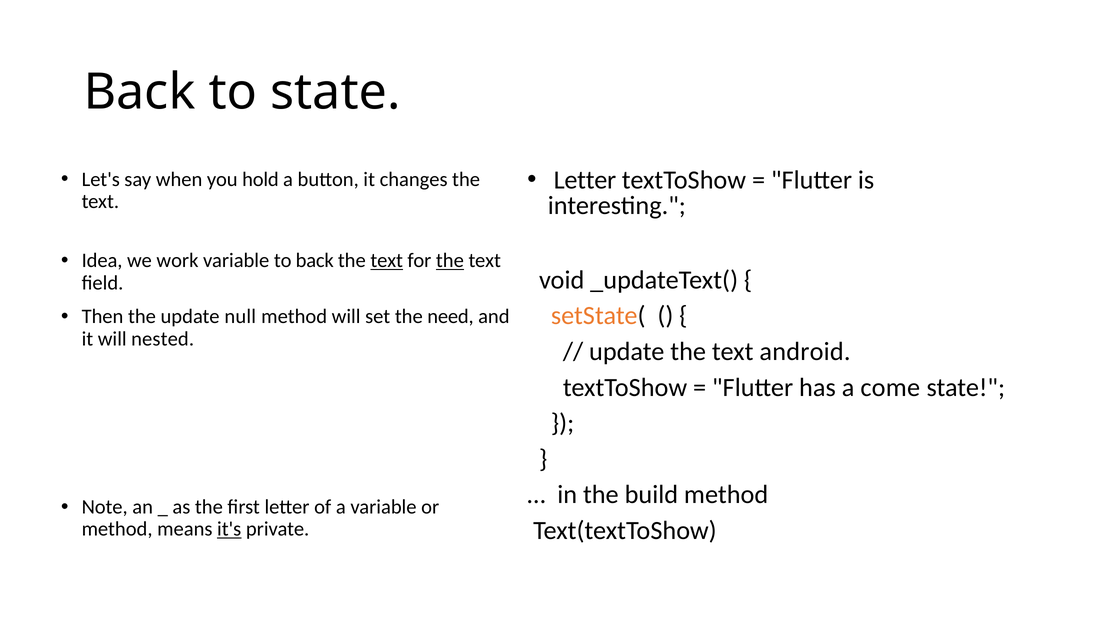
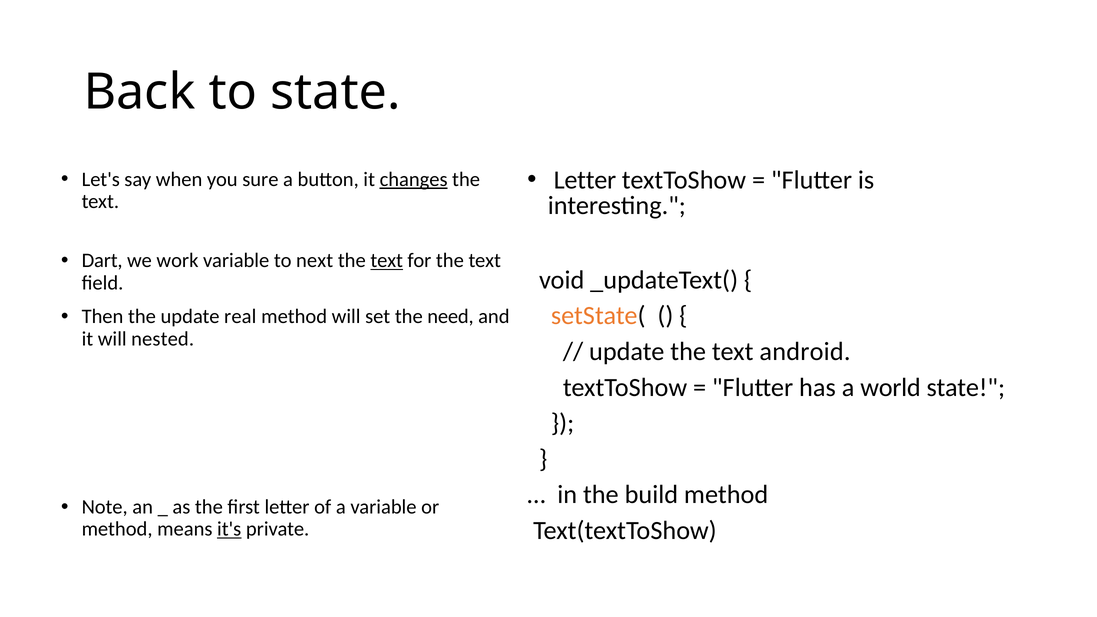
hold: hold -> sure
changes underline: none -> present
Idea: Idea -> Dart
to back: back -> next
the at (450, 261) underline: present -> none
null: null -> real
come: come -> world
